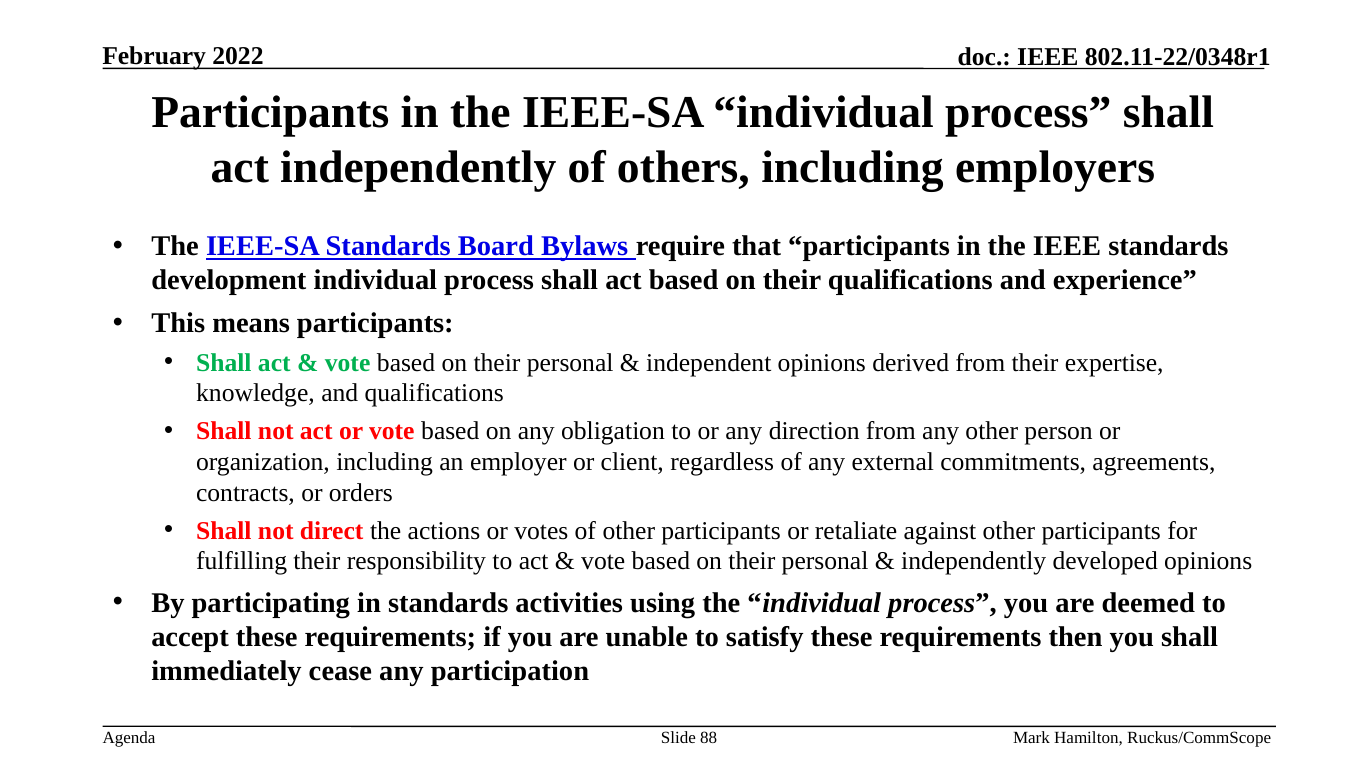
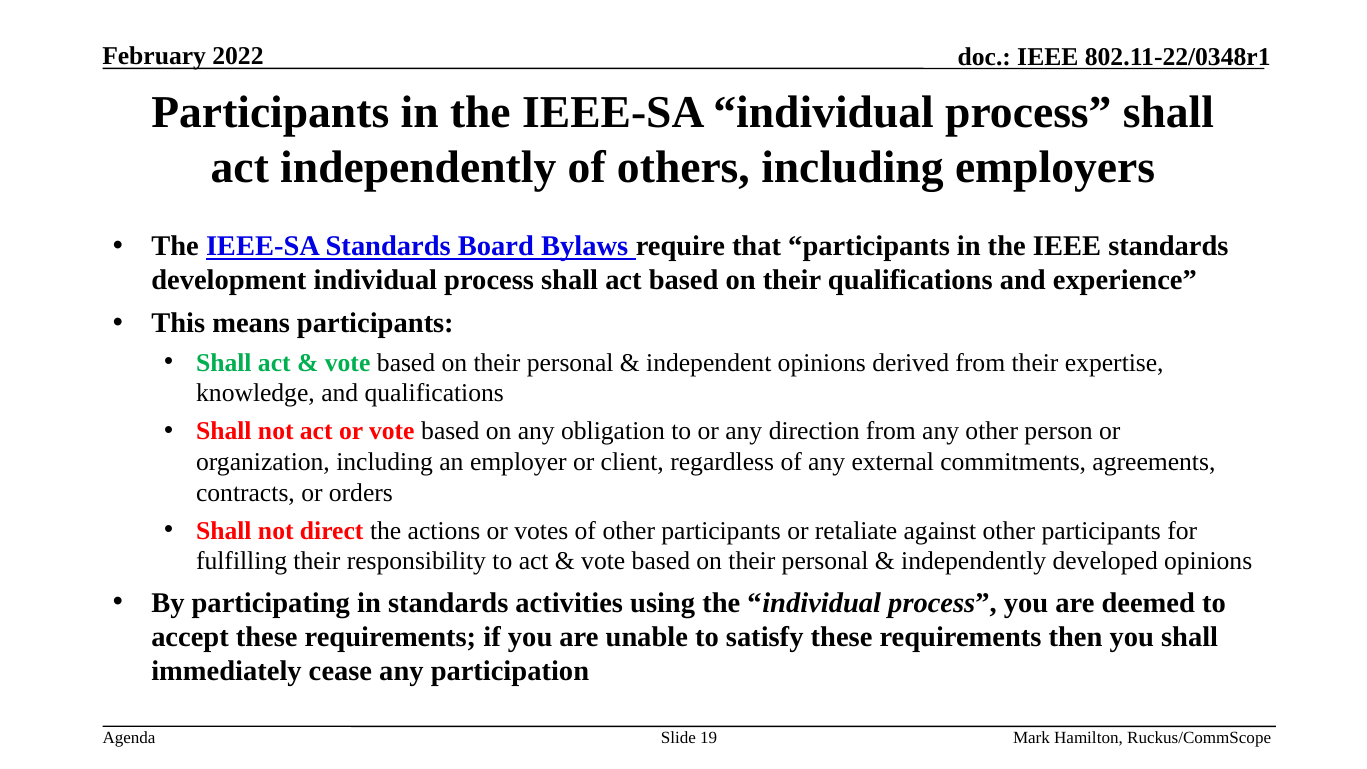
88: 88 -> 19
